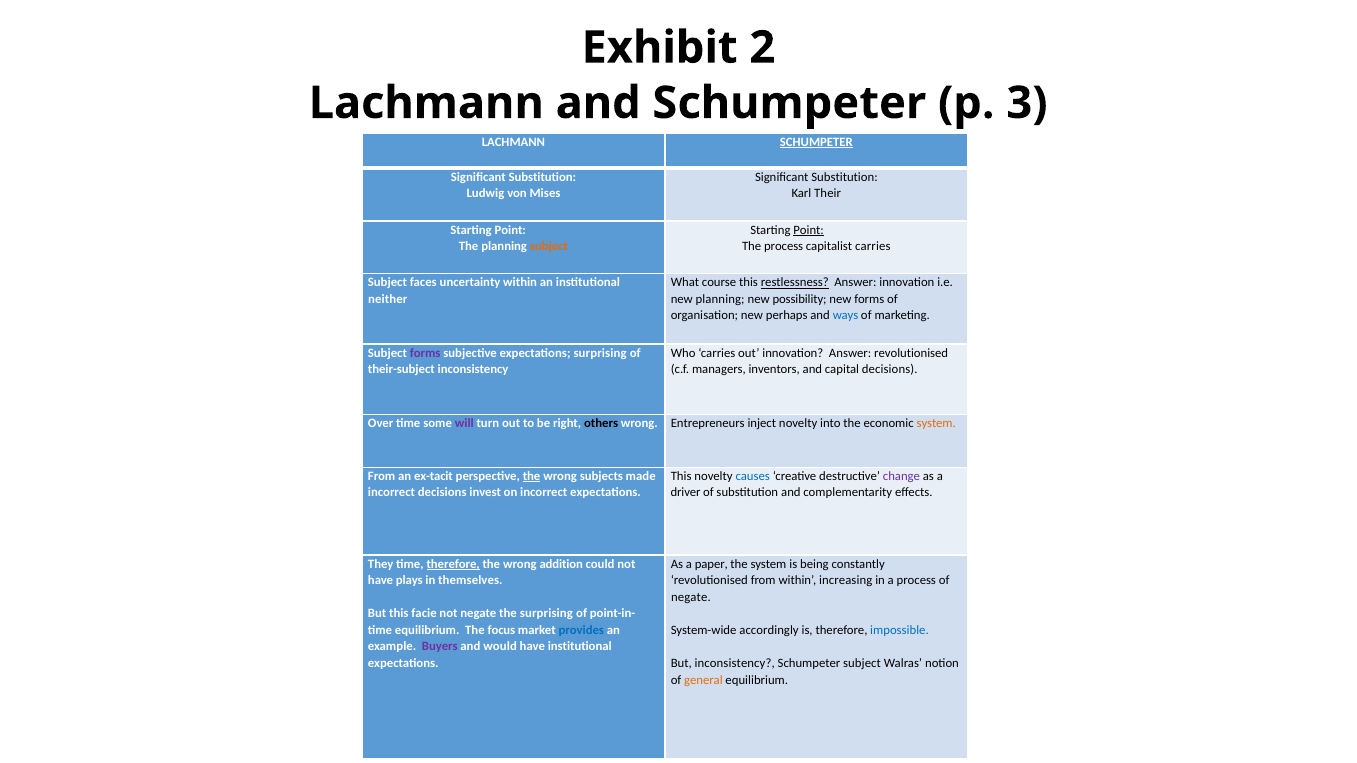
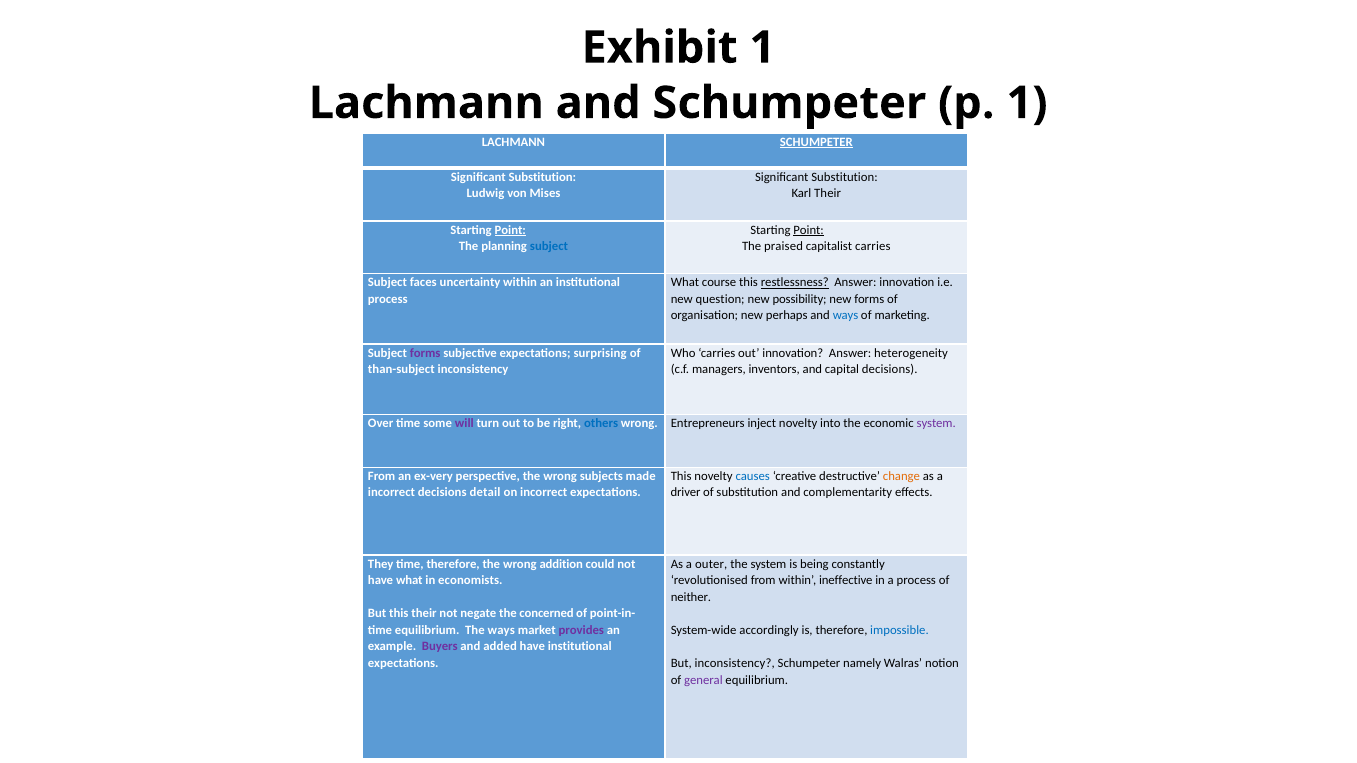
Exhibit 2: 2 -> 1
p 3: 3 -> 1
Point at (510, 230) underline: none -> present
subject at (549, 247) colour: orange -> blue
The process: process -> praised
neither at (388, 299): neither -> process
new planning: planning -> question
Answer revolutionised: revolutionised -> heterogeneity
their-subject: their-subject -> than-subject
others colour: black -> blue
system at (936, 423) colour: orange -> purple
ex-tacit: ex-tacit -> ex-very
the at (532, 476) underline: present -> none
change colour: purple -> orange
invest: invest -> detail
therefore at (453, 564) underline: present -> none
paper: paper -> outer
have plays: plays -> what
themselves: themselves -> economists
increasing: increasing -> ineffective
negate at (691, 597): negate -> neither
this facie: facie -> their
the surprising: surprising -> concerned
The focus: focus -> ways
provides colour: blue -> purple
would: would -> added
Schumpeter subject: subject -> namely
general colour: orange -> purple
